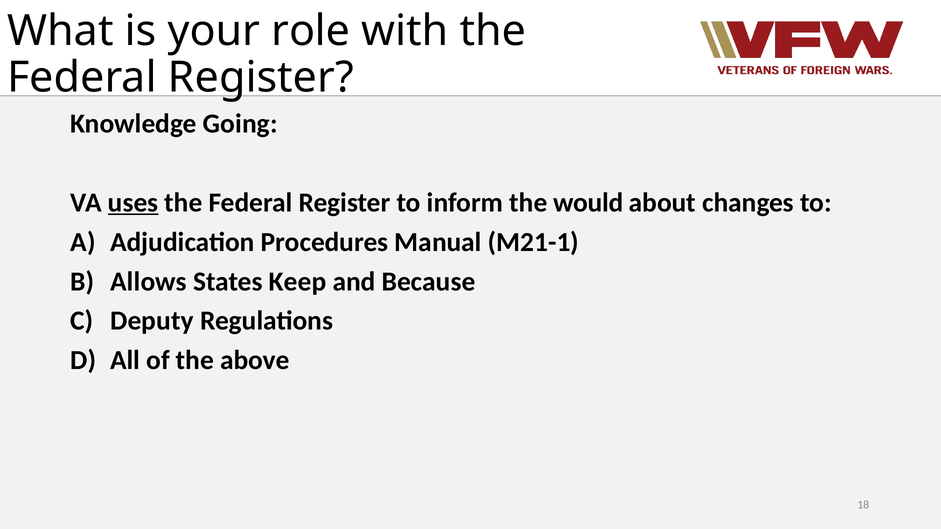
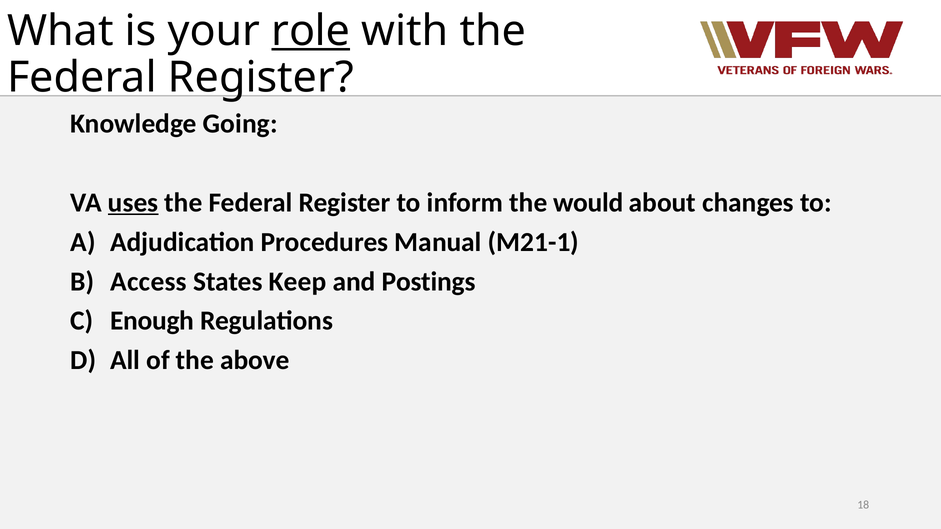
role underline: none -> present
Allows: Allows -> Access
Because: Because -> Postings
Deputy: Deputy -> Enough
